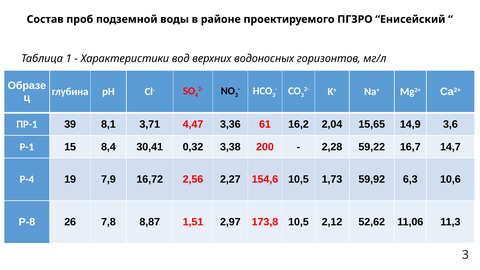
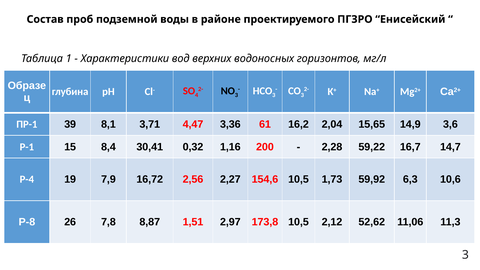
3,38: 3,38 -> 1,16
